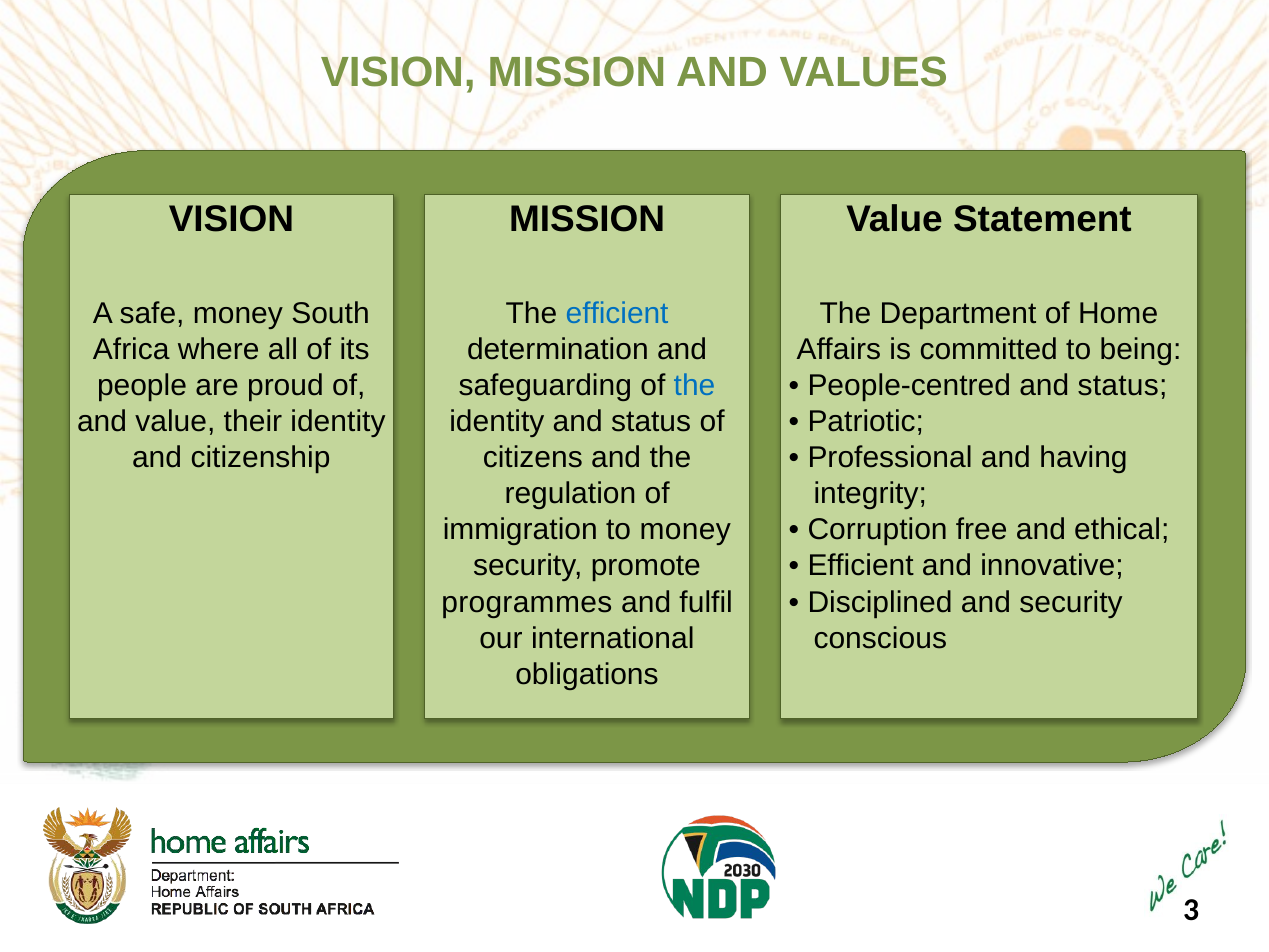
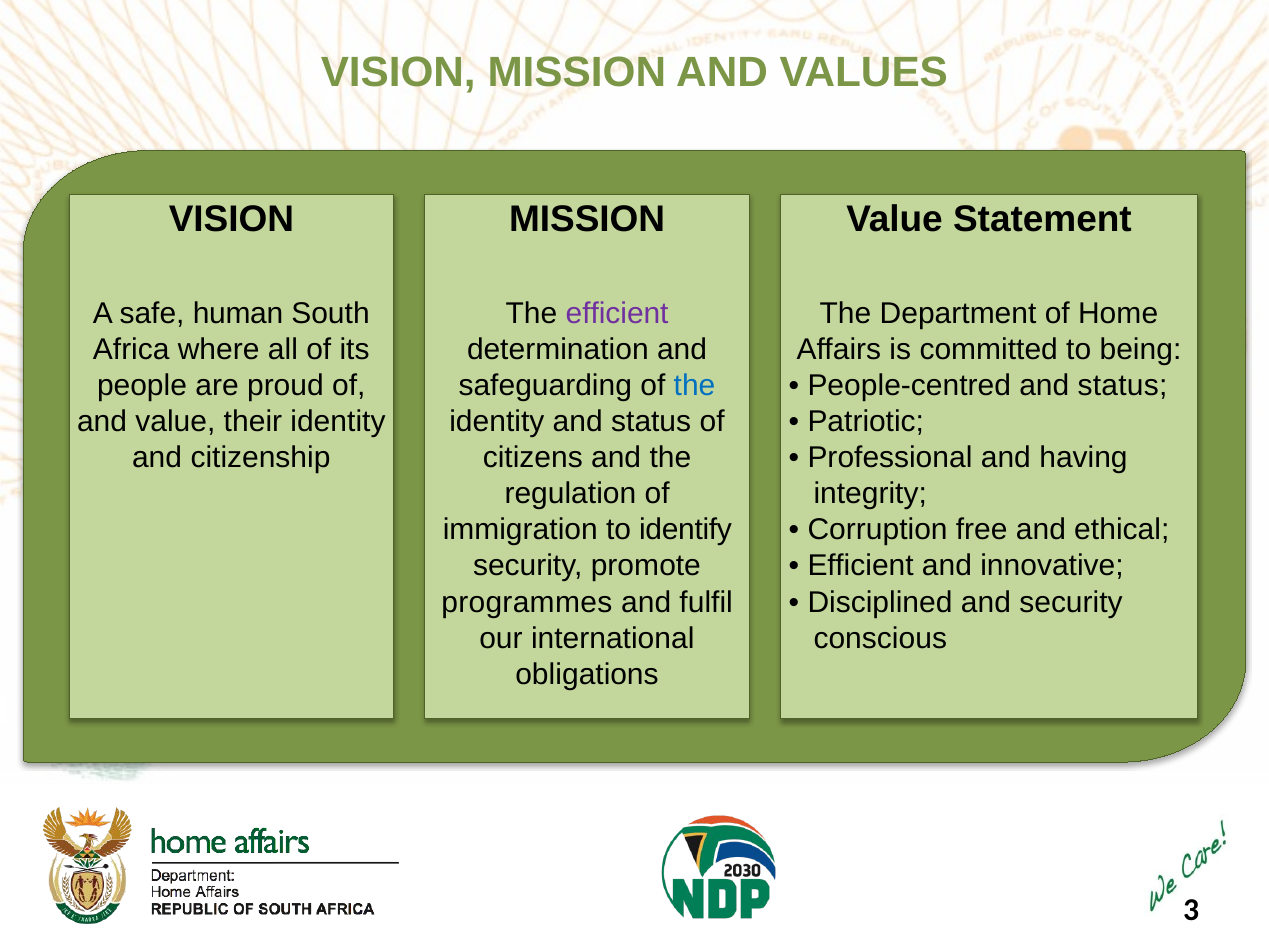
safe money: money -> human
efficient at (617, 314) colour: blue -> purple
to money: money -> identify
